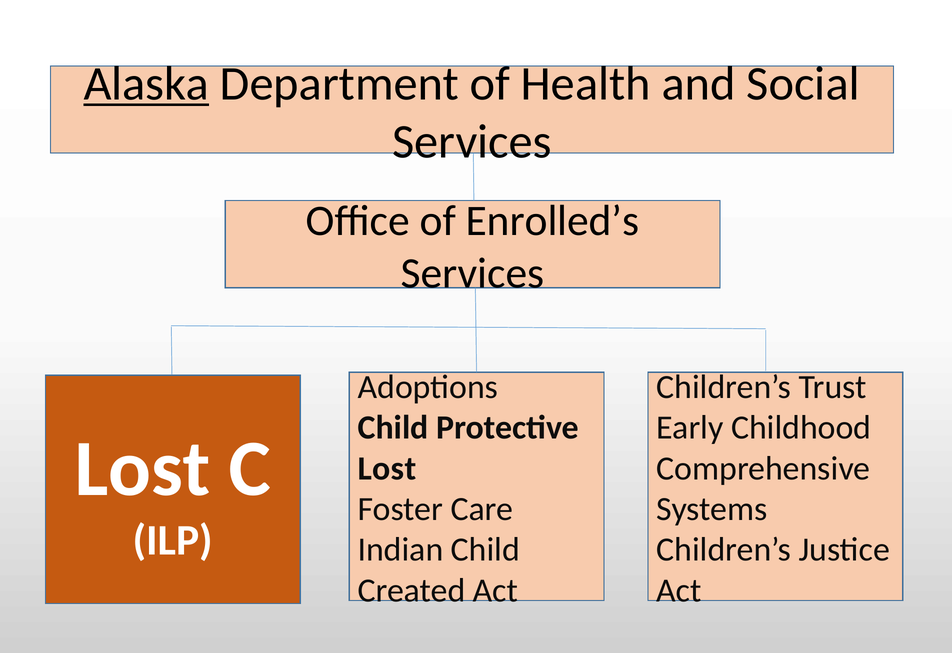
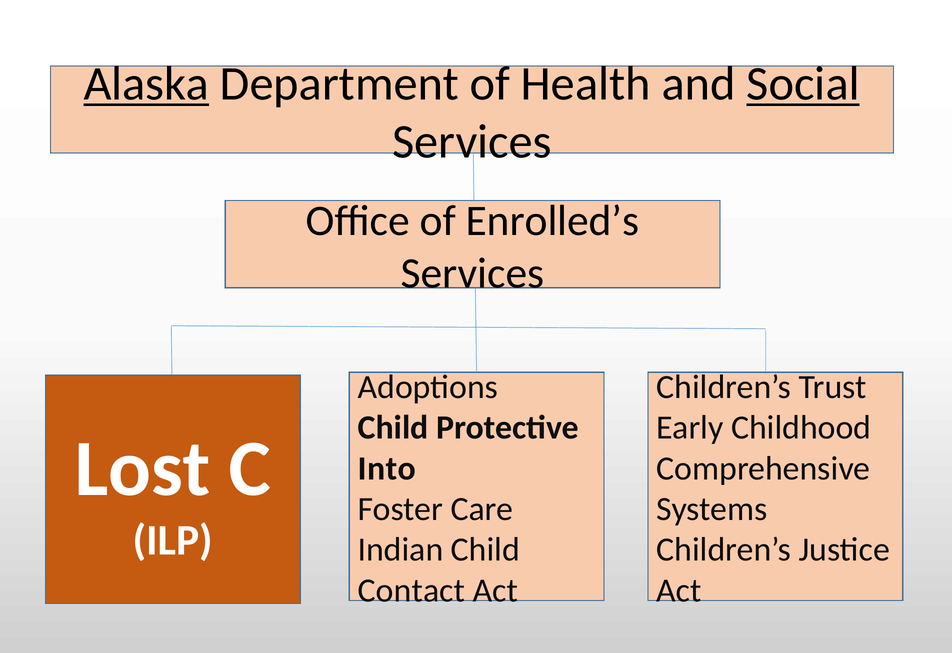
Social underline: none -> present
Lost at (387, 469): Lost -> Into
Created: Created -> Contact
